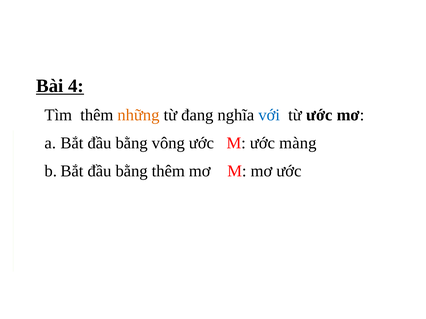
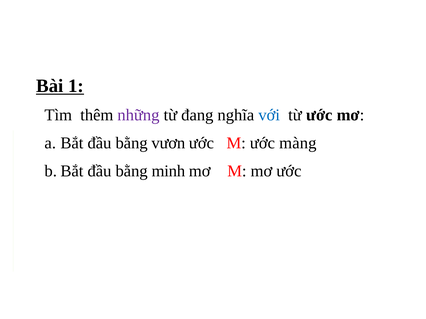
4: 4 -> 1
những colour: orange -> purple
vông: vông -> vươn
bằng thêm: thêm -> minh
